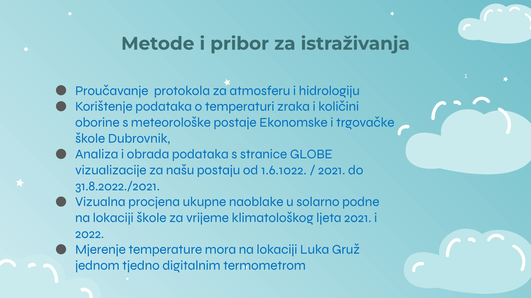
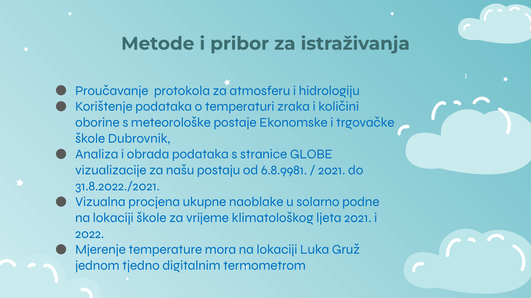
1.6.1022: 1.6.1022 -> 6.8.9981
